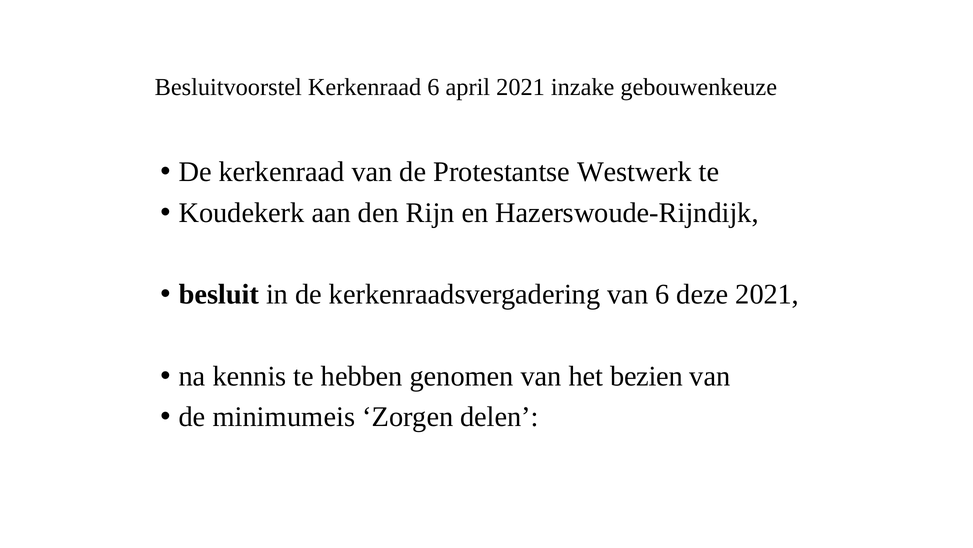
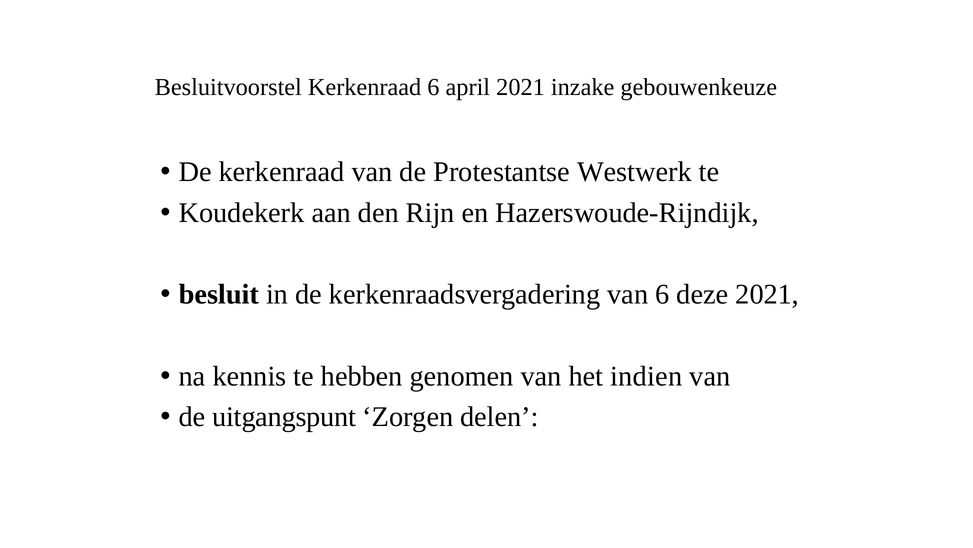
bezien: bezien -> indien
minimumeis: minimumeis -> uitgangspunt
